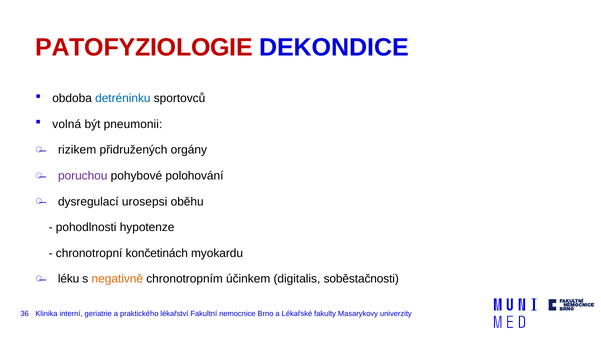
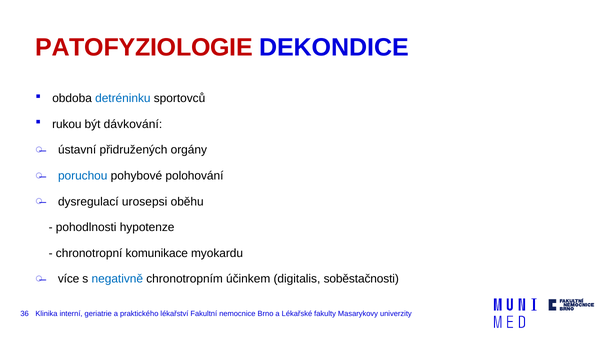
volná: volná -> rukou
pneumonii: pneumonii -> dávkování
rizikem: rizikem -> ústavní
poruchou colour: purple -> blue
končetinách: končetinách -> komunikace
léku: léku -> více
negativně colour: orange -> blue
